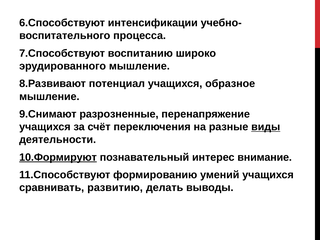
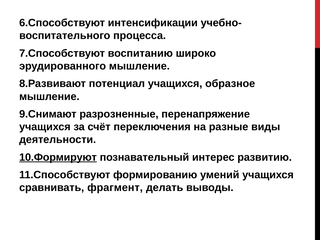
виды underline: present -> none
внимание: внимание -> развитию
развитию: развитию -> фрагмент
